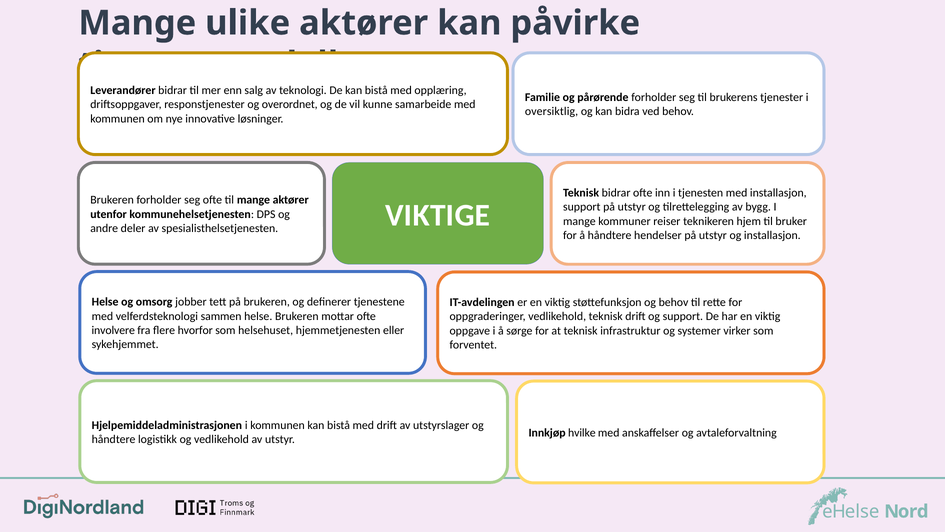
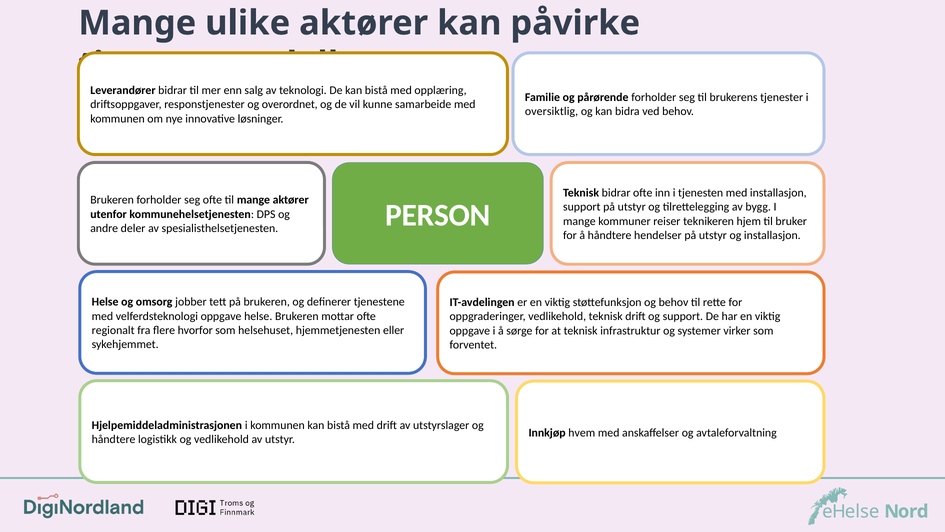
VIKTIGE: VIKTIGE -> PERSON
velferdsteknologi sammen: sammen -> oppgave
involvere: involvere -> regionalt
hvilke: hvilke -> hvem
